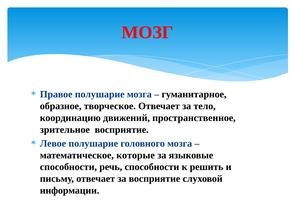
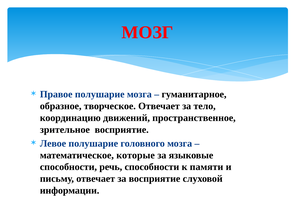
решить: решить -> памяти
